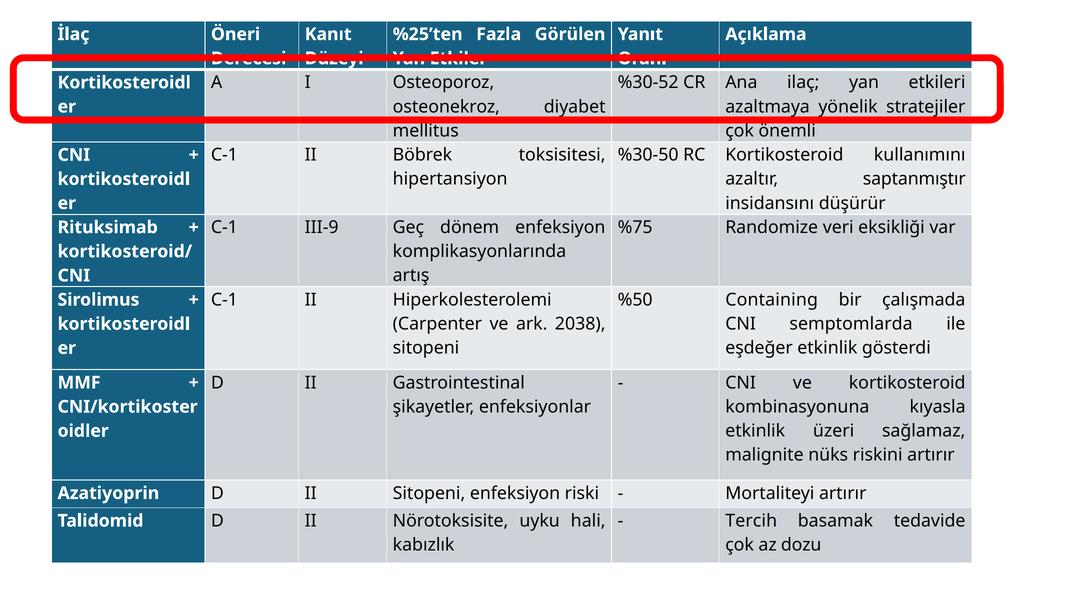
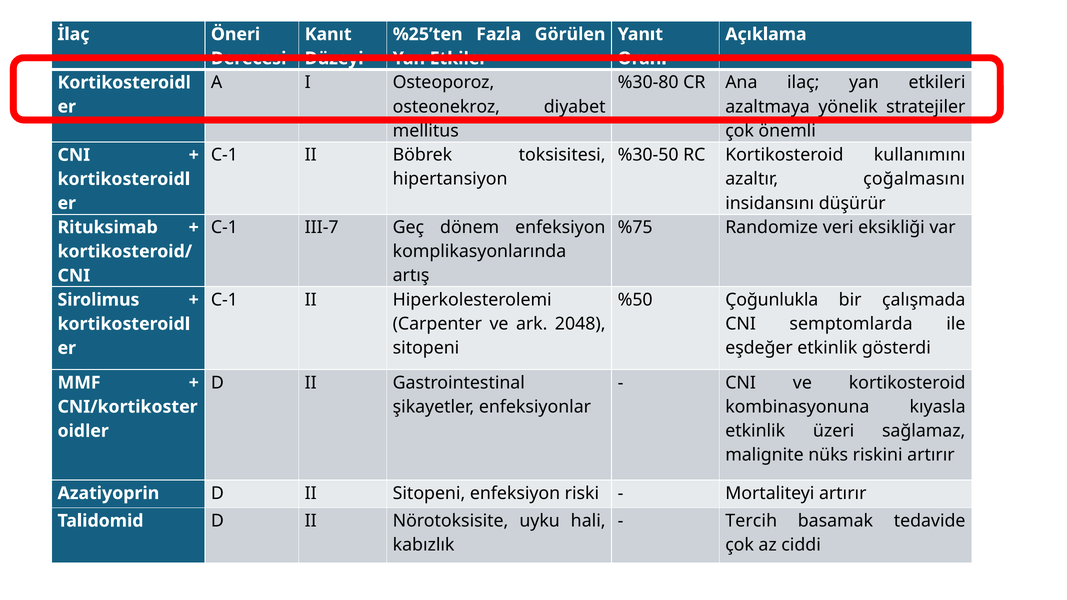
%30-52: %30-52 -> %30-80
saptanmıştır: saptanmıştır -> çoğalmasını
III-9: III-9 -> III-7
Containing: Containing -> Çoğunlukla
2038: 2038 -> 2048
dozu: dozu -> ciddi
